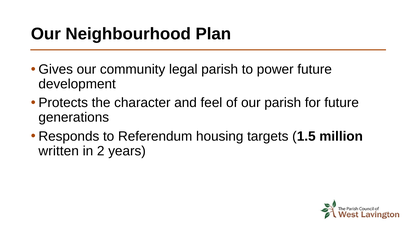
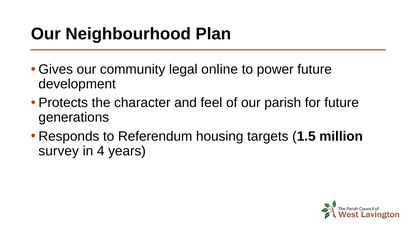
legal parish: parish -> online
written: written -> survey
2: 2 -> 4
